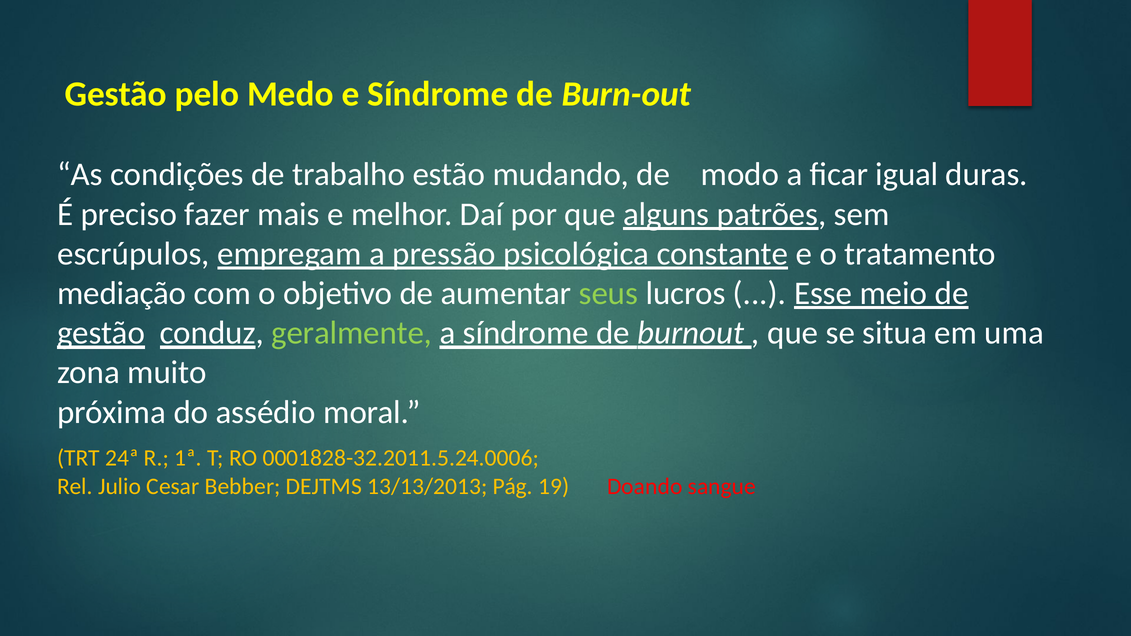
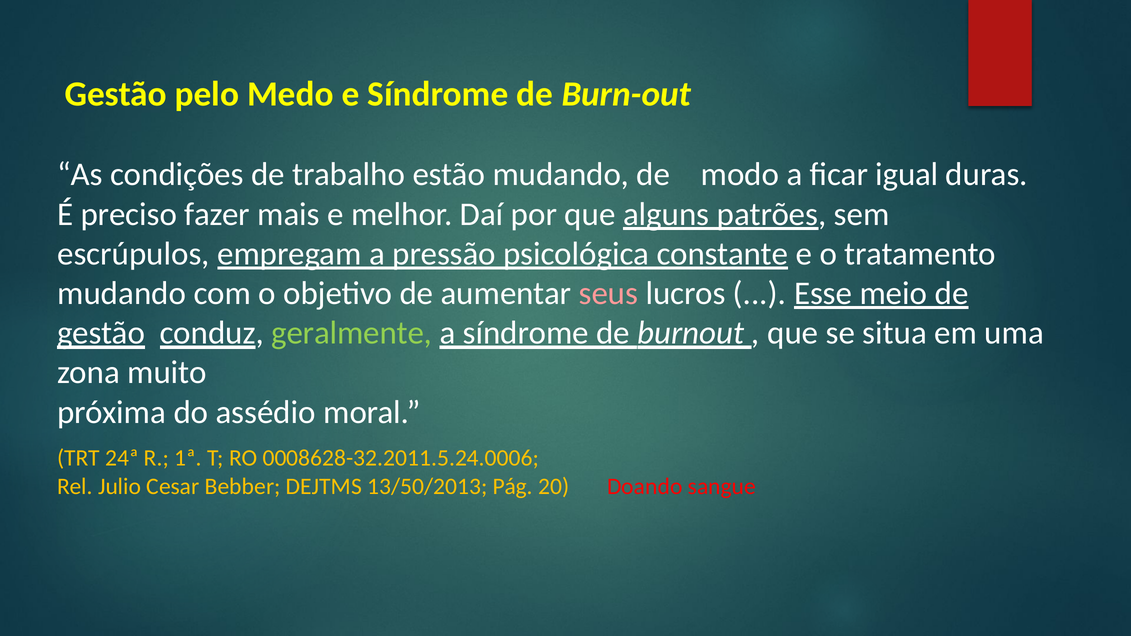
mediação at (122, 293): mediação -> mudando
seus colour: light green -> pink
0001828-32.2011.5.24.0006: 0001828-32.2011.5.24.0006 -> 0008628-32.2011.5.24.0006
13/13/2013: 13/13/2013 -> 13/50/2013
19: 19 -> 20
